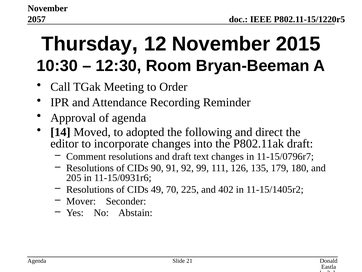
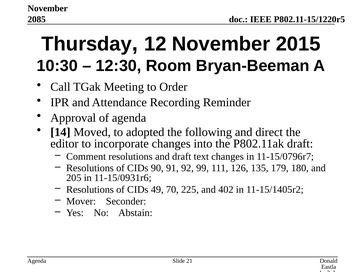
2057: 2057 -> 2085
